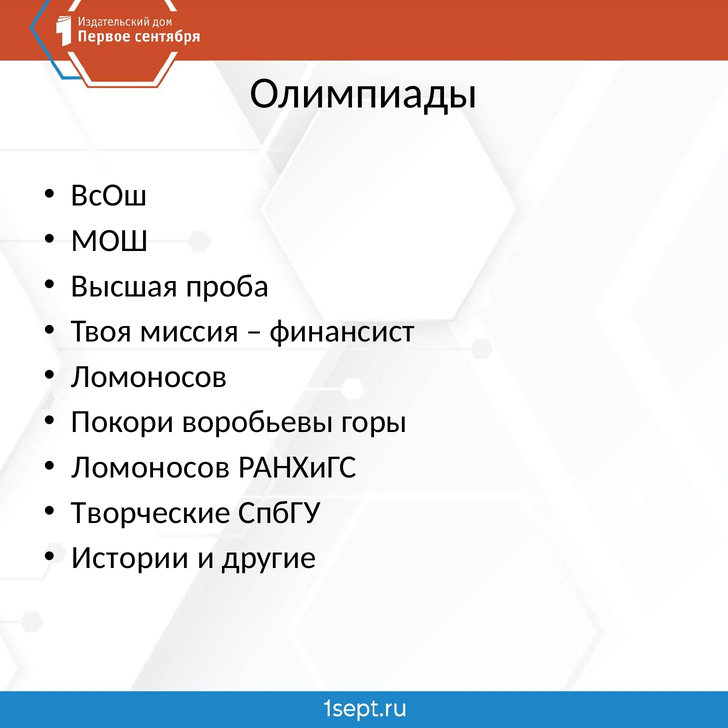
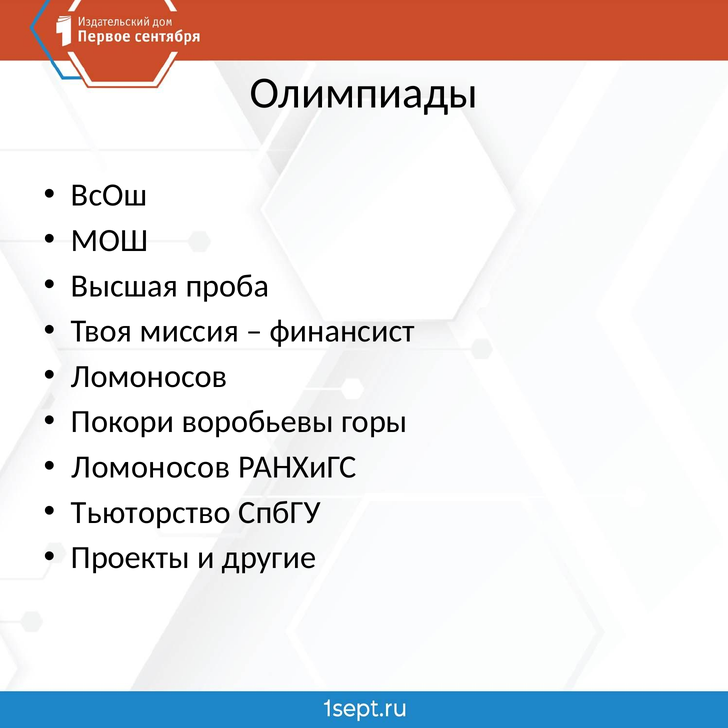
Творческие: Творческие -> Тьюторство
Истории: Истории -> Проекты
